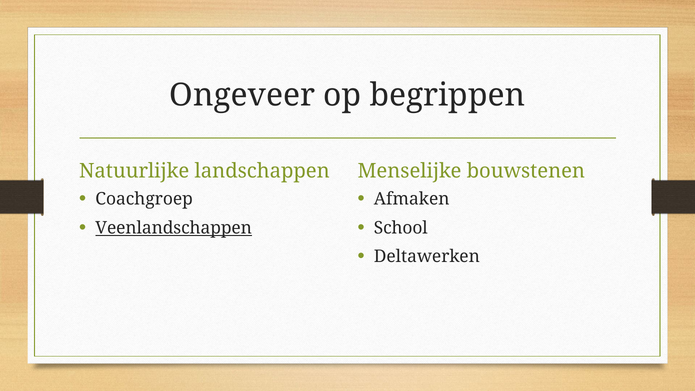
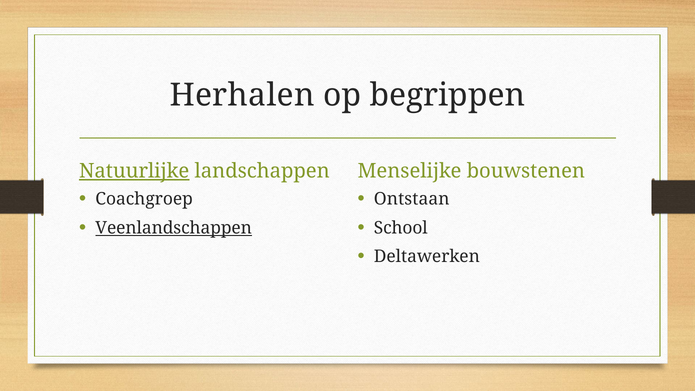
Ongeveer: Ongeveer -> Herhalen
Natuurlijke underline: none -> present
Afmaken: Afmaken -> Ontstaan
